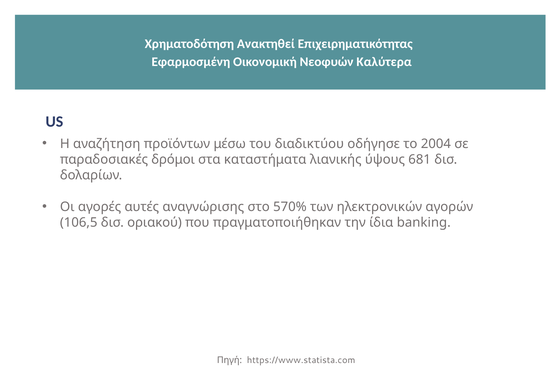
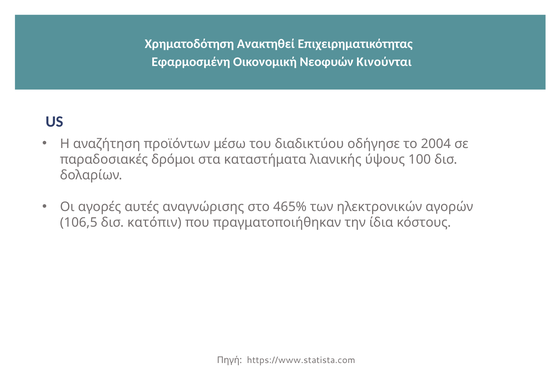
Καλύτερα: Καλύτερα -> Κινούνται
681: 681 -> 100
570%: 570% -> 465%
οριακού: οριακού -> κατόπιν
banking: banking -> κόστους
